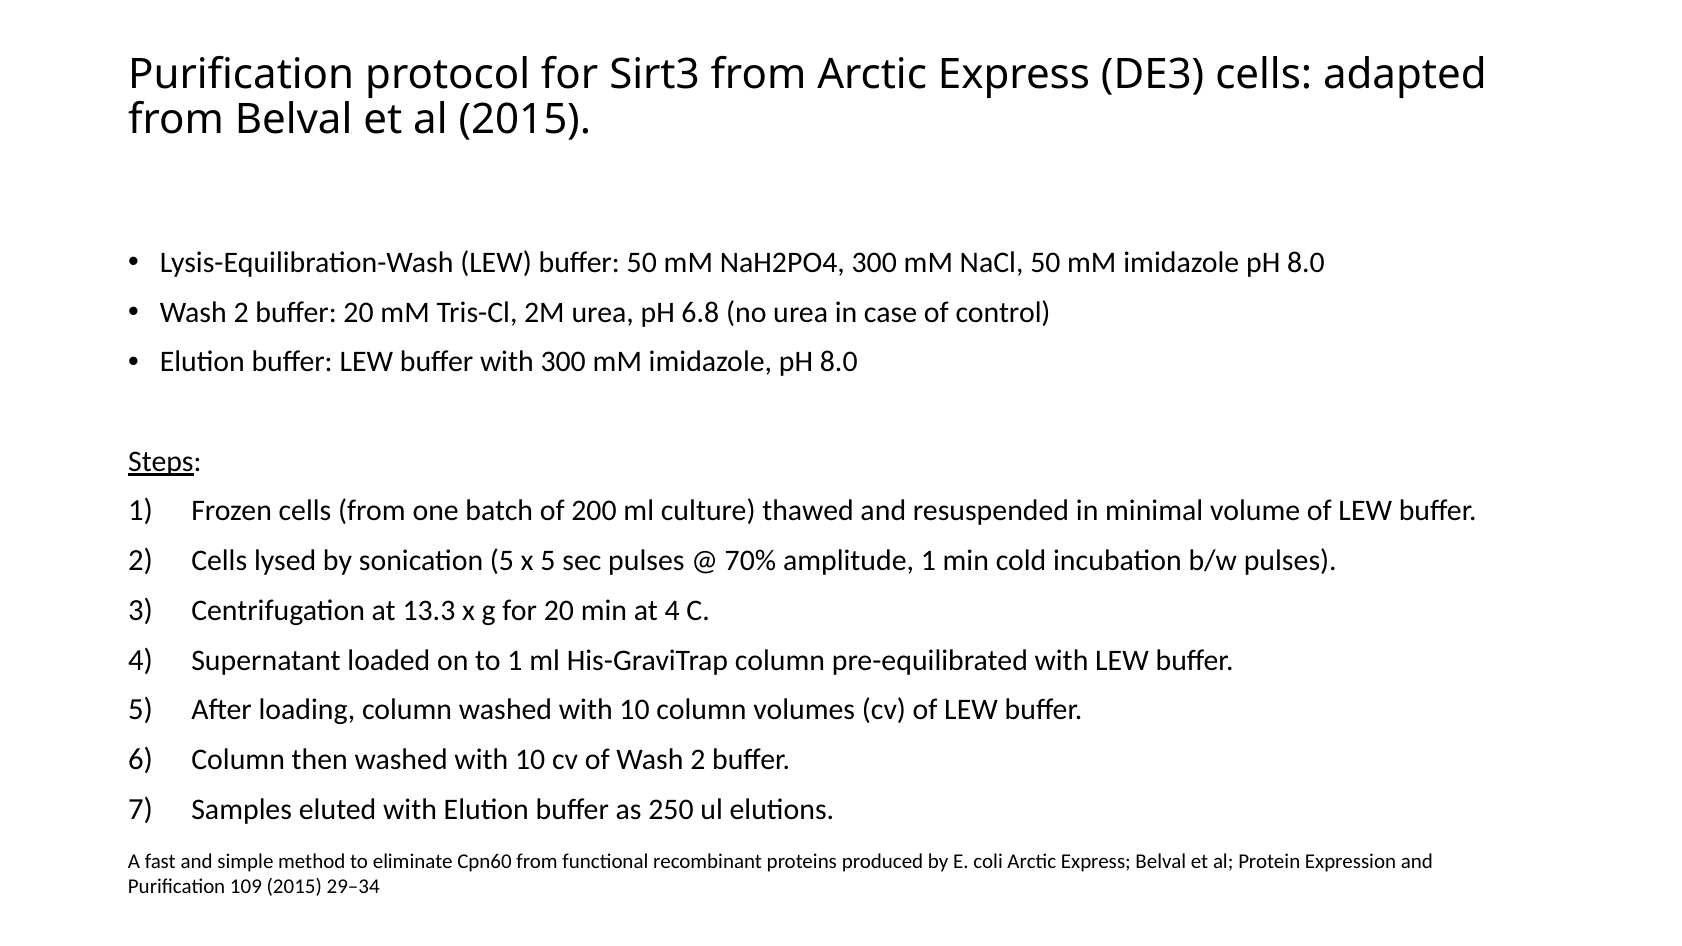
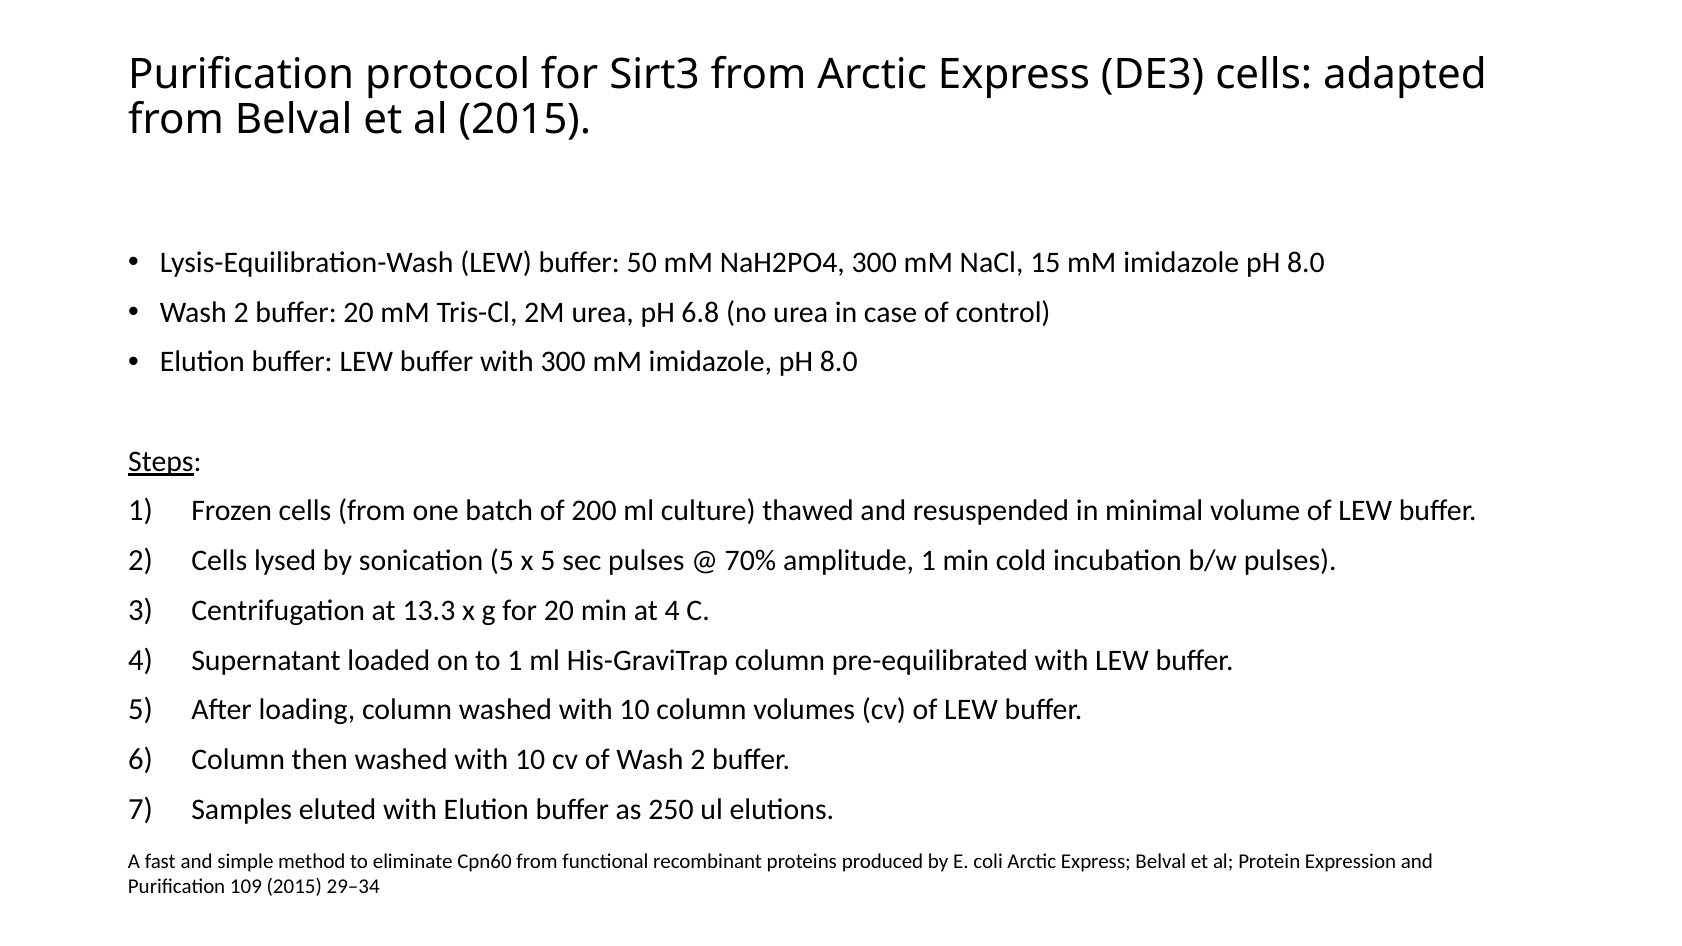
NaCl 50: 50 -> 15
